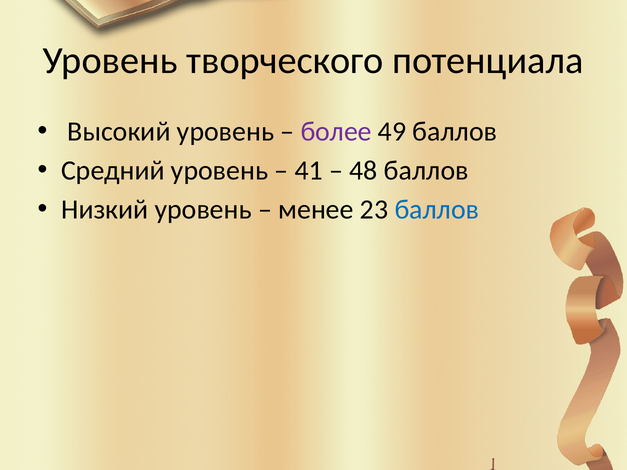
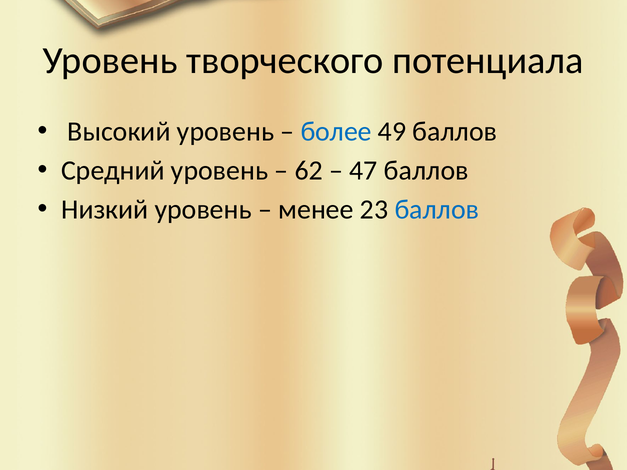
более colour: purple -> blue
41: 41 -> 62
48: 48 -> 47
